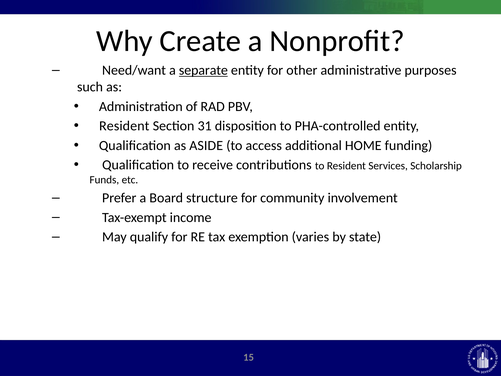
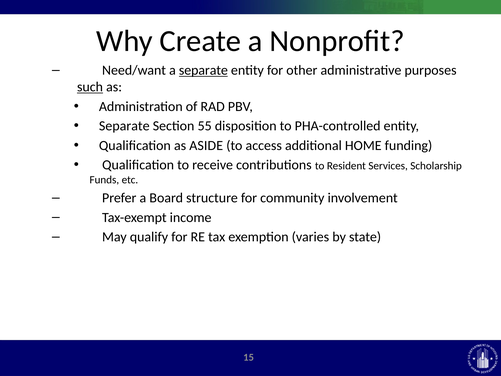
such underline: none -> present
Resident at (124, 126): Resident -> Separate
31: 31 -> 55
